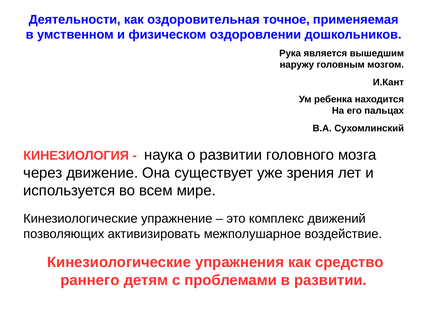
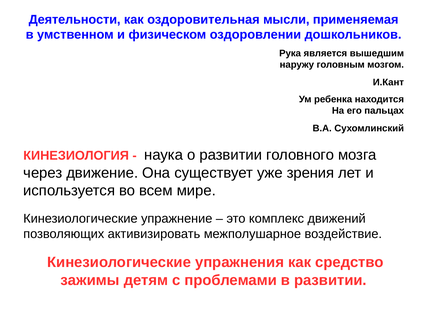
точное: точное -> мысли
раннего: раннего -> зажимы
